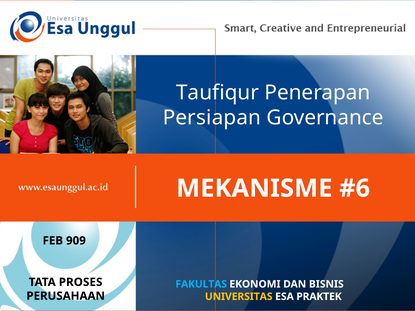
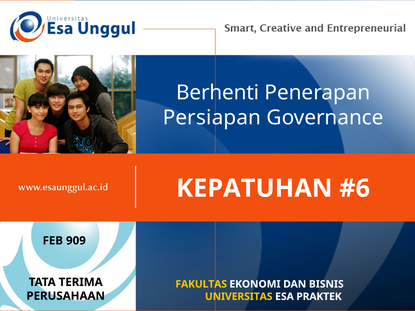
Taufiqur: Taufiqur -> Berhenti
MEKANISME: MEKANISME -> KEPATUHAN
PROSES: PROSES -> TERIMA
FAKULTAS colour: light blue -> yellow
